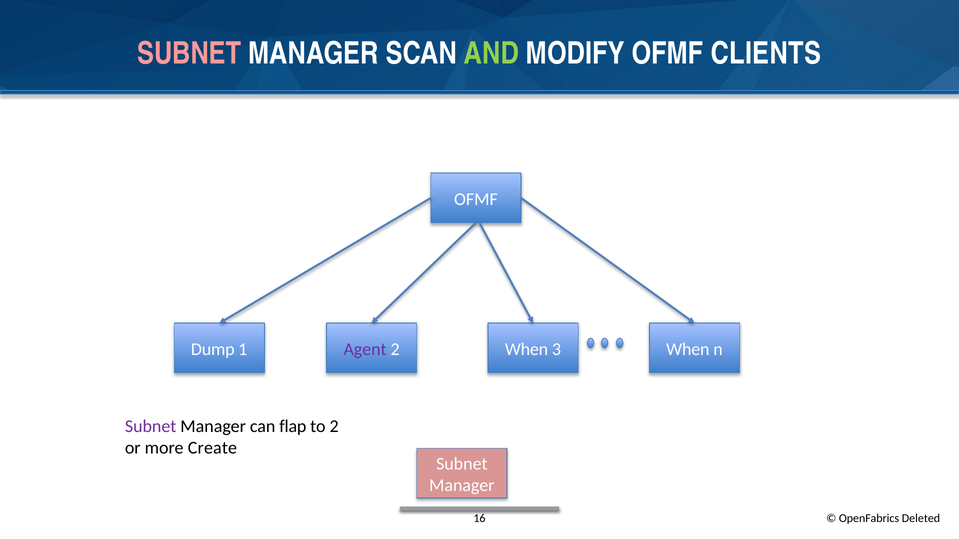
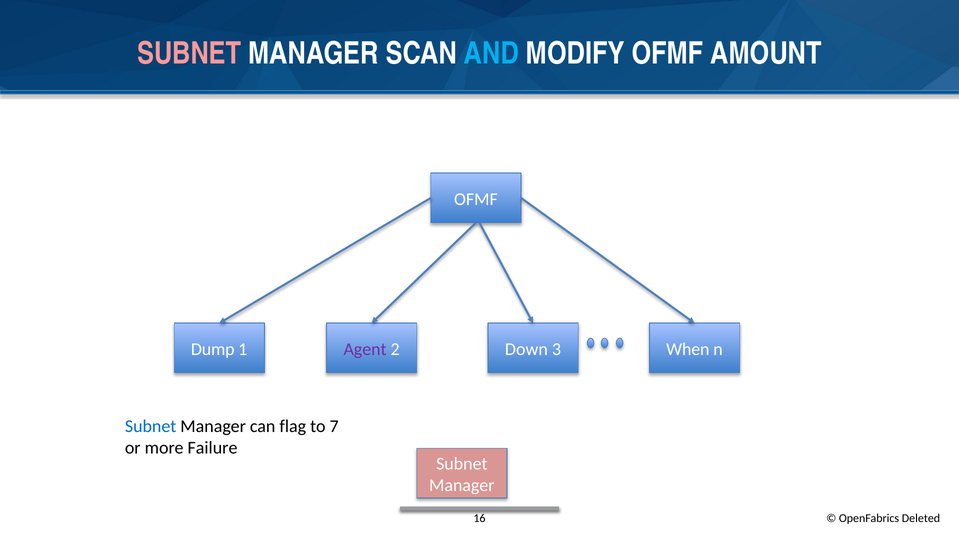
AND colour: light green -> light blue
CLIENTS: CLIENTS -> AMOUNT
2 When: When -> Down
Subnet at (151, 427) colour: purple -> blue
flap: flap -> flag
to 2: 2 -> 7
Create: Create -> Failure
